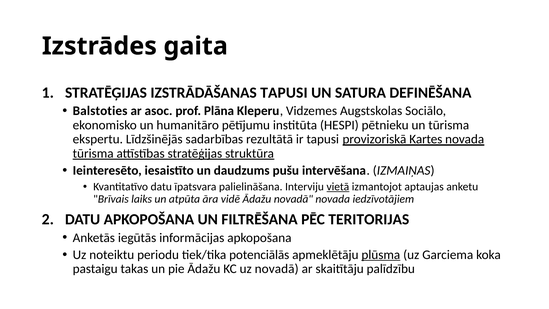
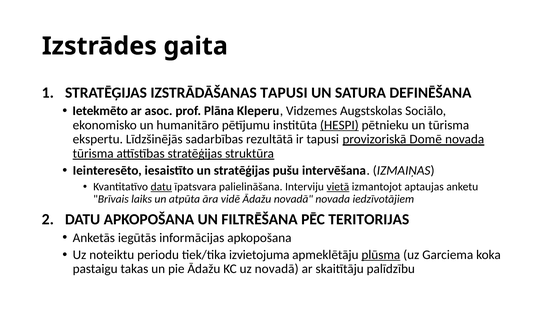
Balstoties: Balstoties -> Ietekmēto
HESPI underline: none -> present
Kartes: Kartes -> Domē
un daudzums: daudzums -> stratēģijas
datu at (161, 187) underline: none -> present
potenciālās: potenciālās -> izvietojuma
